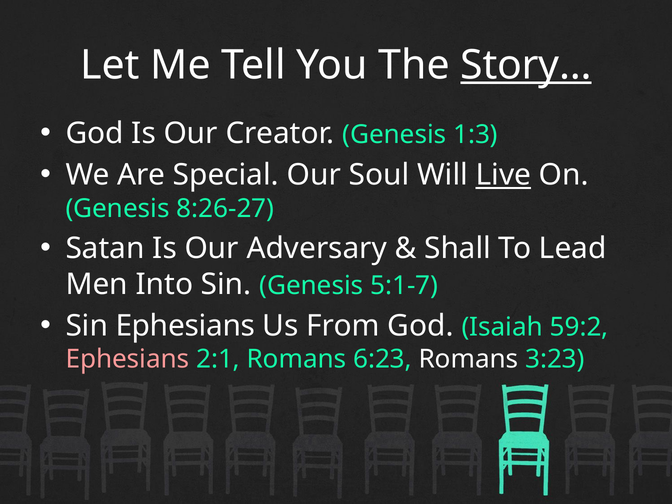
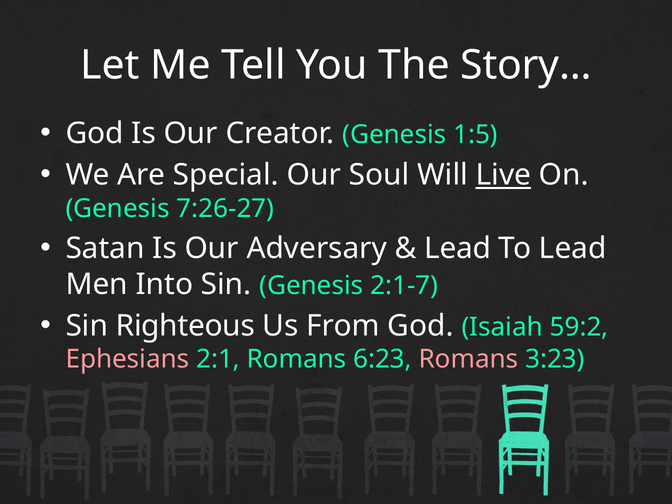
Story… underline: present -> none
1:3: 1:3 -> 1:5
8:26-27: 8:26-27 -> 7:26-27
Shall at (458, 248): Shall -> Lead
5:1-7: 5:1-7 -> 2:1-7
Sin Ephesians: Ephesians -> Righteous
Romans at (469, 359) colour: white -> pink
